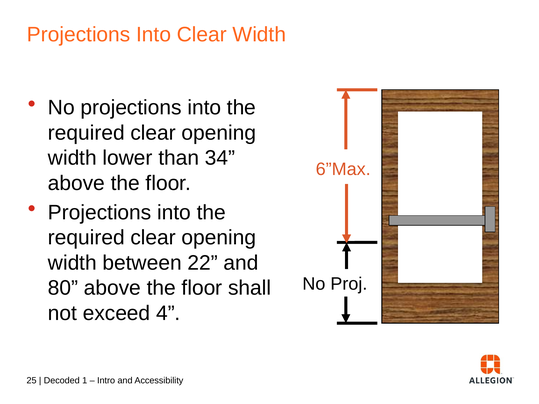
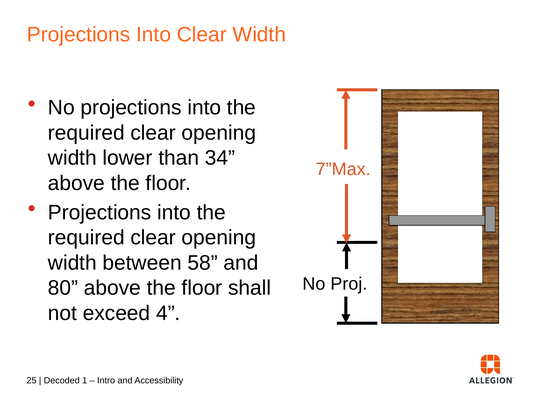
6”Max: 6”Max -> 7”Max
22: 22 -> 58
